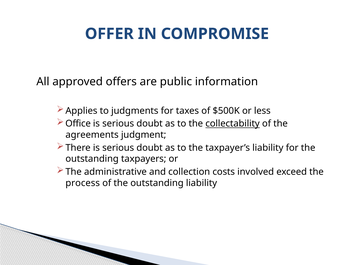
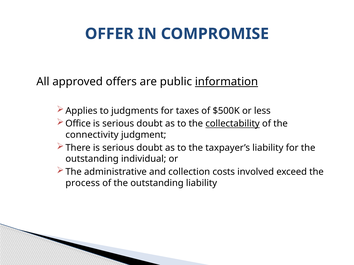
information underline: none -> present
agreements: agreements -> connectivity
taxpayers: taxpayers -> individual
